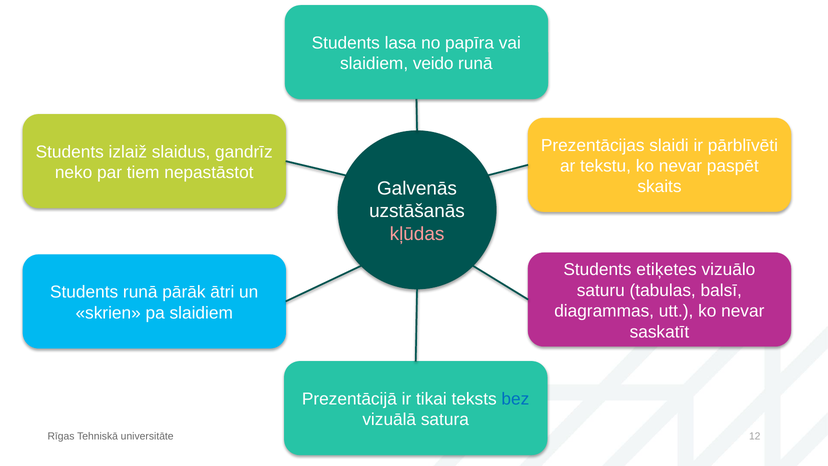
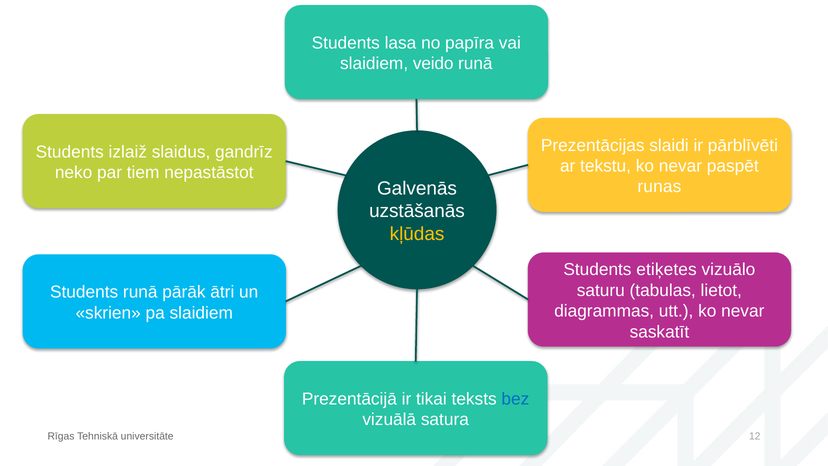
skaits: skaits -> runas
kļūdas colour: pink -> yellow
balsī: balsī -> lietot
